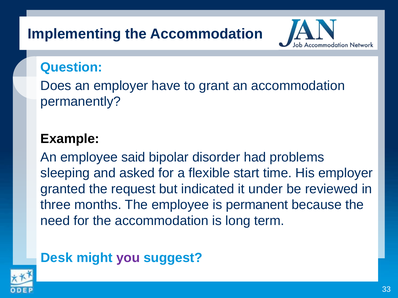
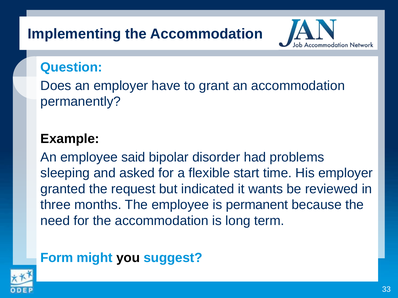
under: under -> wants
Desk: Desk -> Form
you colour: purple -> black
